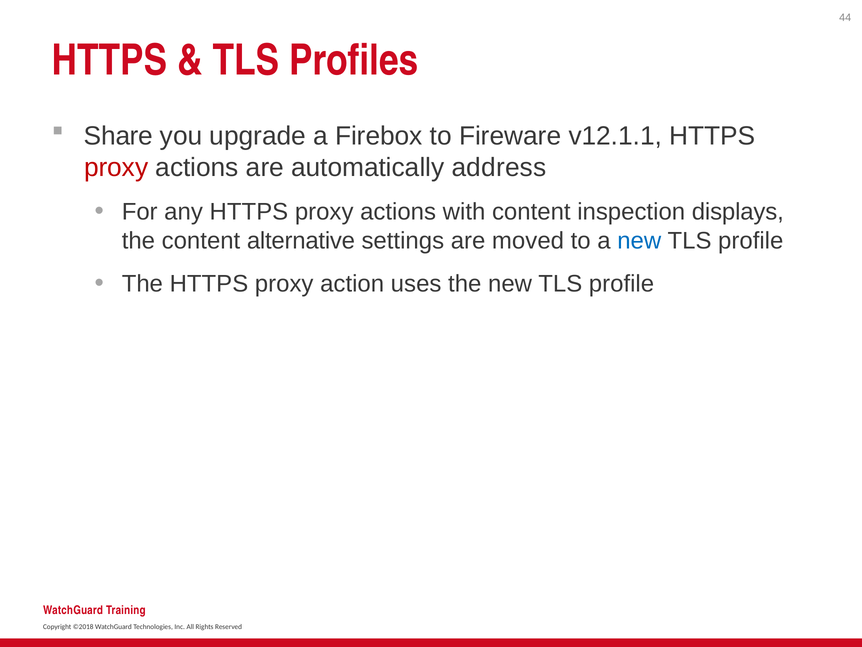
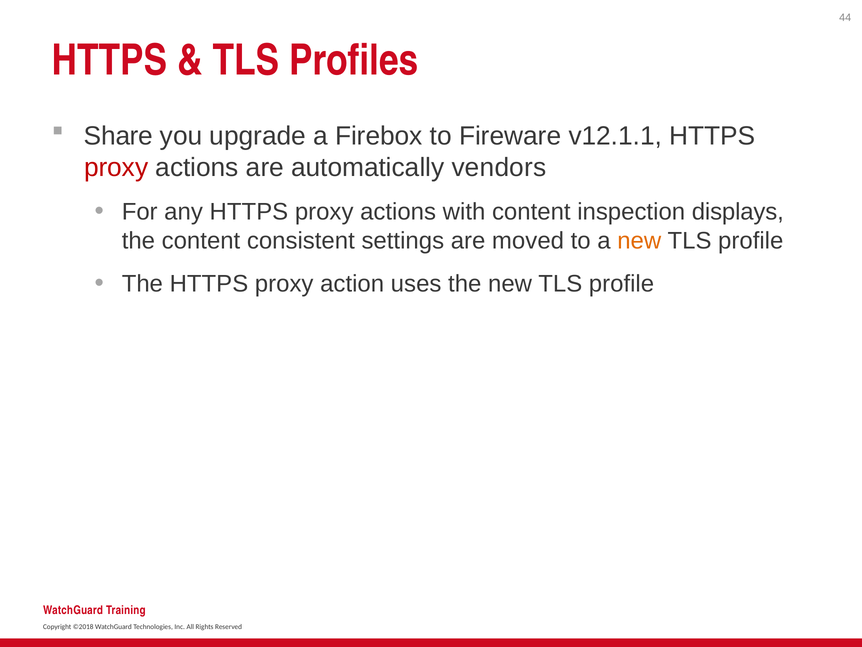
address: address -> vendors
alternative: alternative -> consistent
new at (639, 240) colour: blue -> orange
